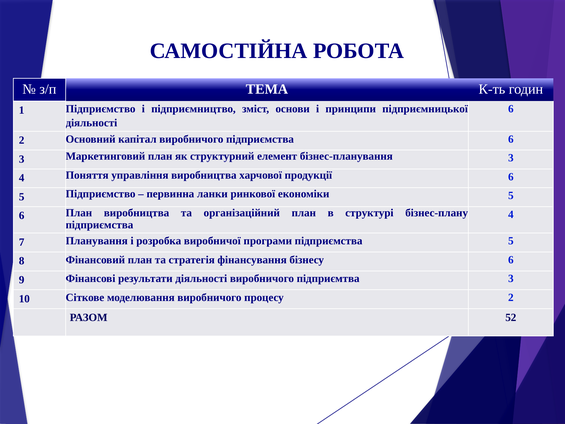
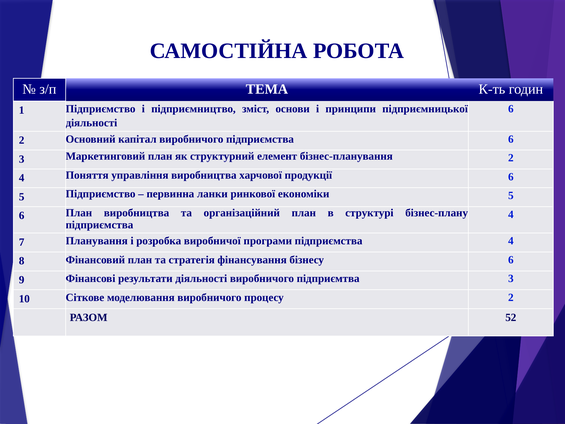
бізнес-планування 3: 3 -> 2
програми підприємства 5: 5 -> 4
